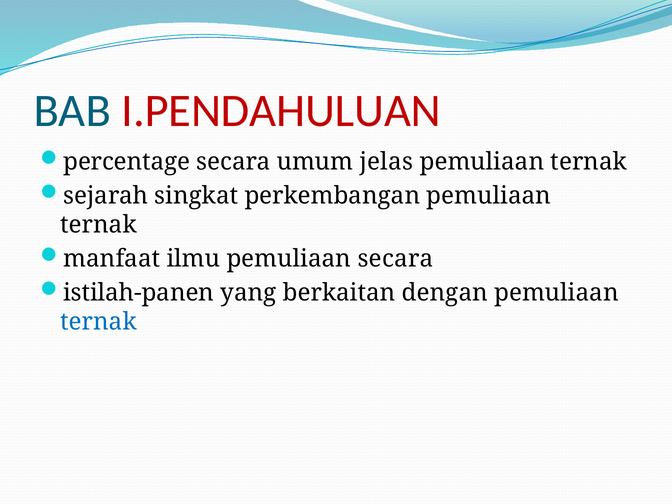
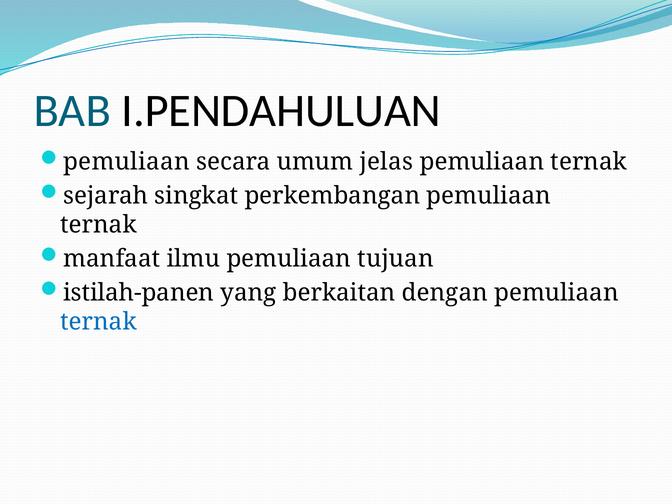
I.PENDAHULUAN colour: red -> black
percentage at (127, 162): percentage -> pemuliaan
pemuliaan secara: secara -> tujuan
